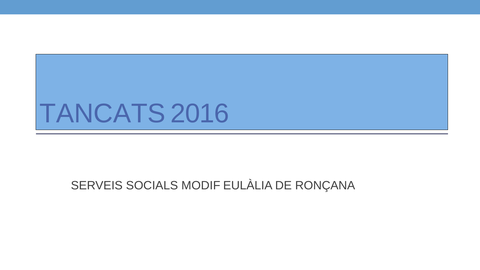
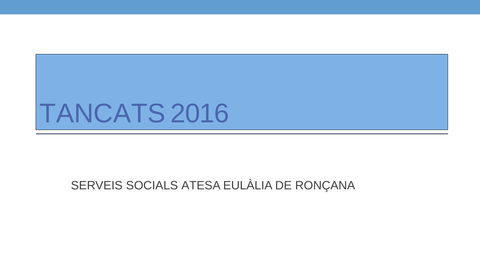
MODIF: MODIF -> ATESA
